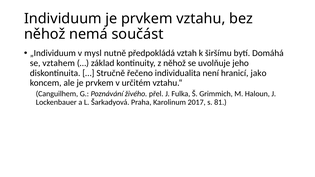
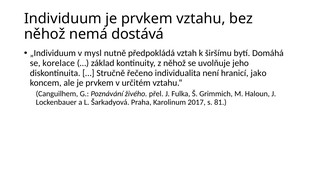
součást: součást -> dostává
vztahem: vztahem -> korelace
